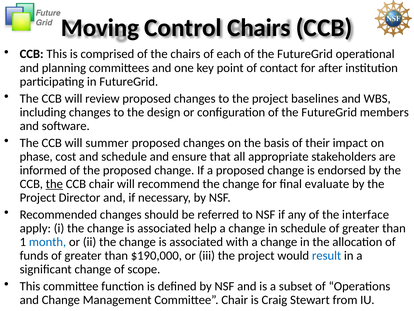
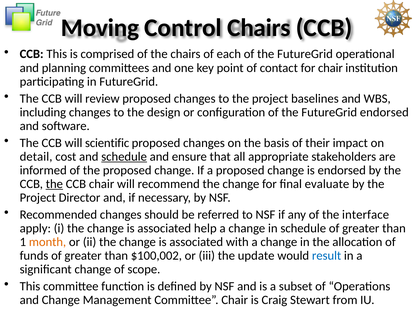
for after: after -> chair
FutureGrid members: members -> endorsed
summer: summer -> scientific
phase: phase -> detail
schedule at (124, 156) underline: none -> present
month colour: blue -> orange
$190,000: $190,000 -> $100,002
iii the project: project -> update
